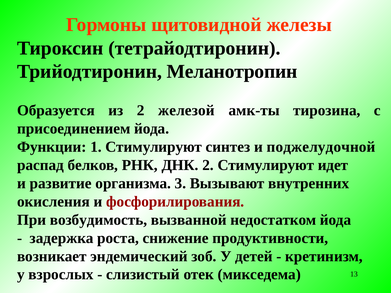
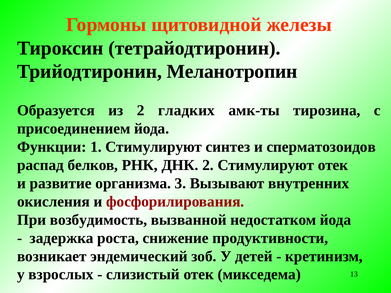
железой: железой -> гладких
поджелудочной: поджелудочной -> сперматозоидов
Стимулируют идет: идет -> отек
